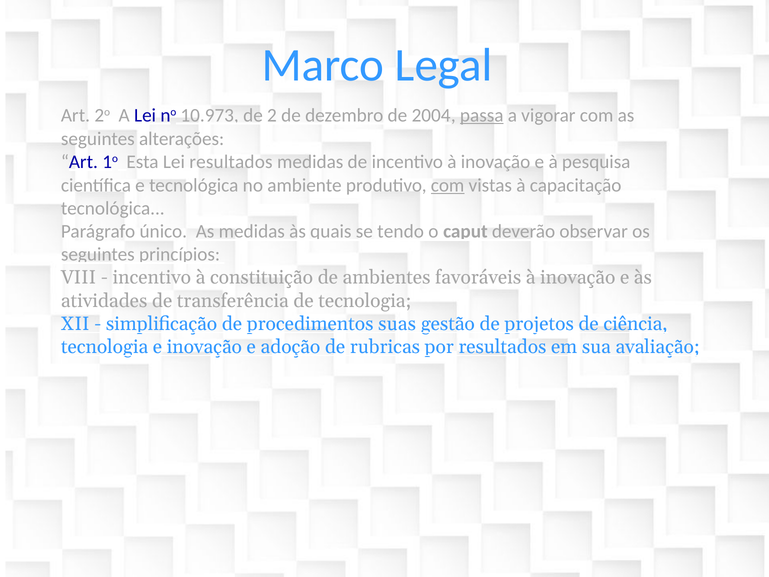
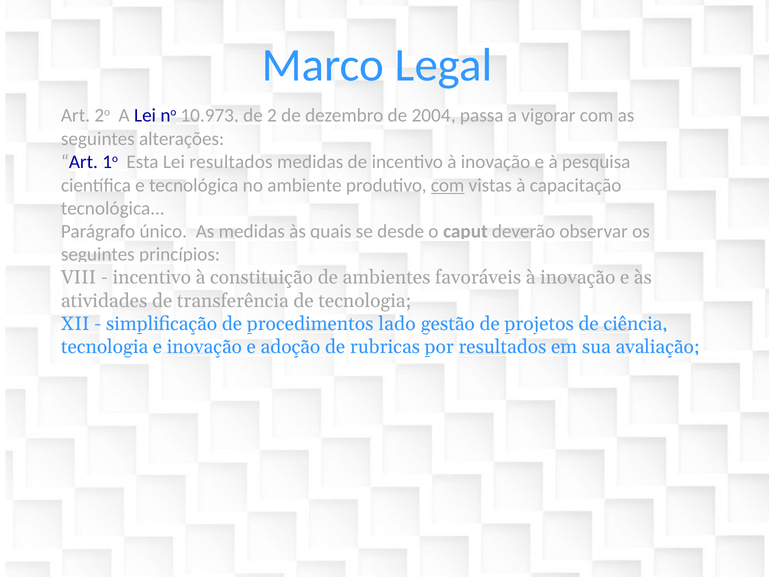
passa underline: present -> none
tendo: tendo -> desde
suas: suas -> lado
